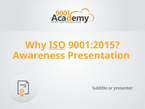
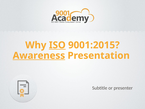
Awareness underline: none -> present
